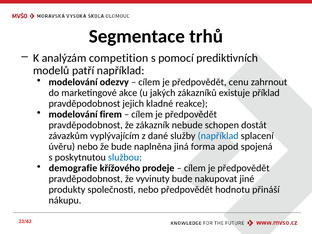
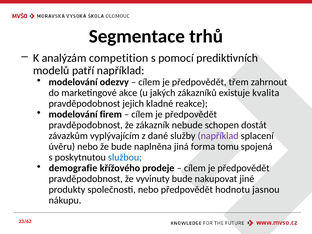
cenu: cenu -> třem
příklad: příklad -> kvalita
například at (218, 136) colour: blue -> purple
apod: apod -> tomu
přináší: přináší -> jasnou
